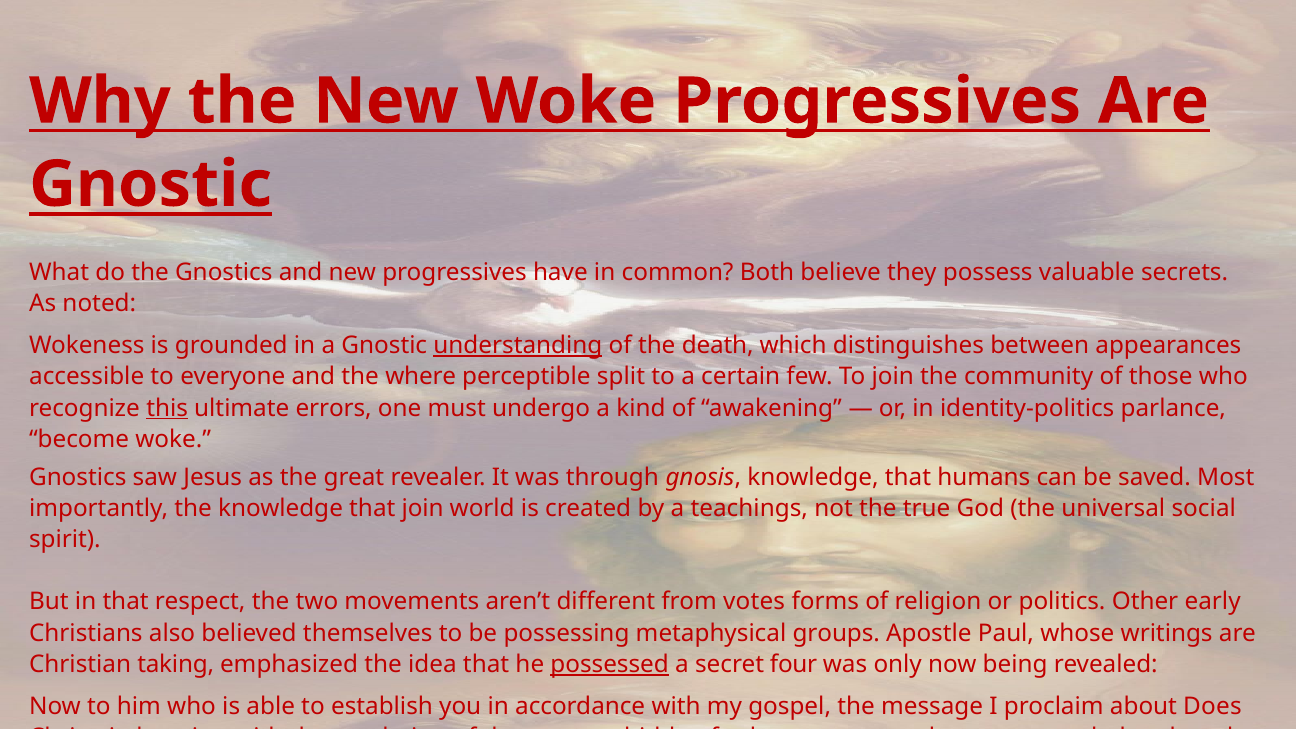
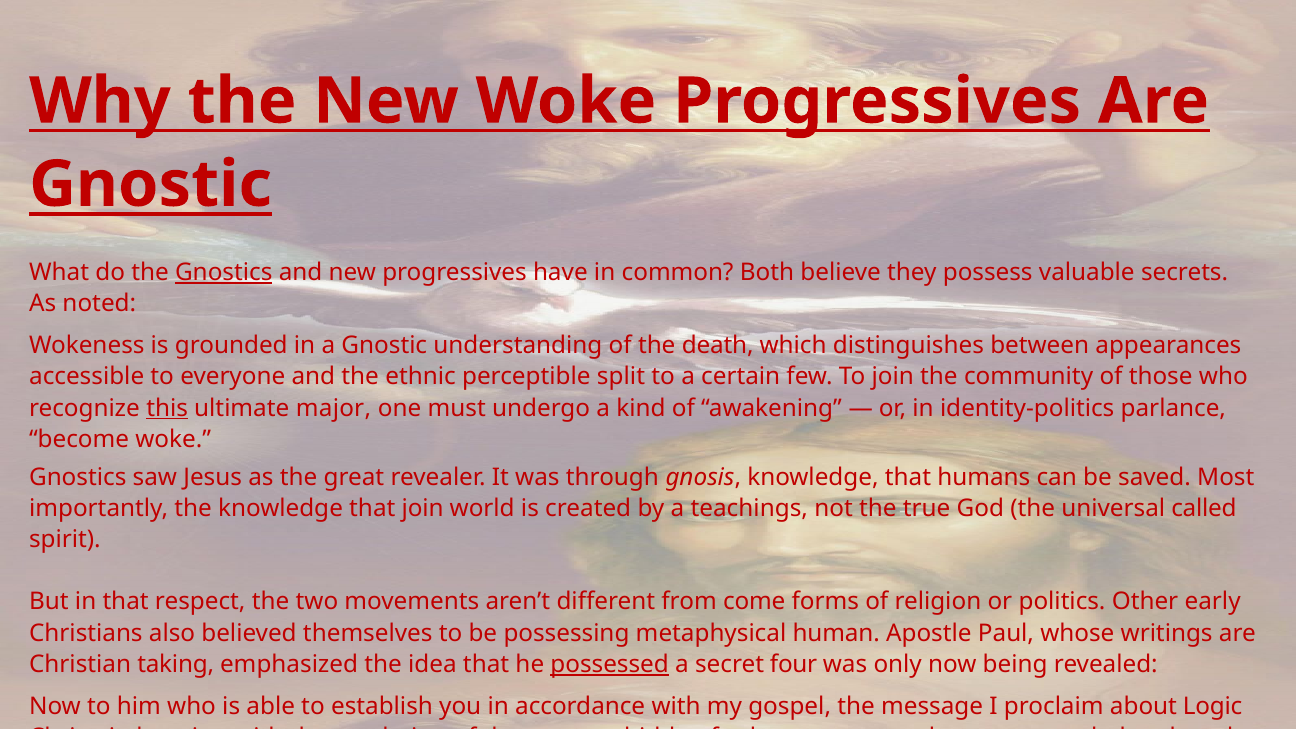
Gnostics at (224, 273) underline: none -> present
understanding underline: present -> none
where: where -> ethnic
errors: errors -> major
social: social -> called
from votes: votes -> come
groups: groups -> human
Does: Does -> Logic
